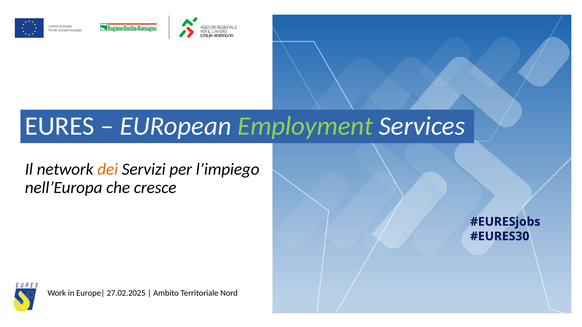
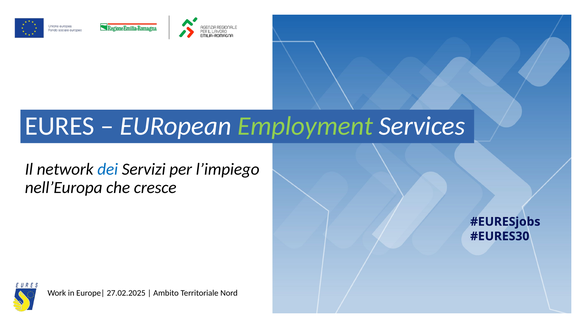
dei colour: orange -> blue
